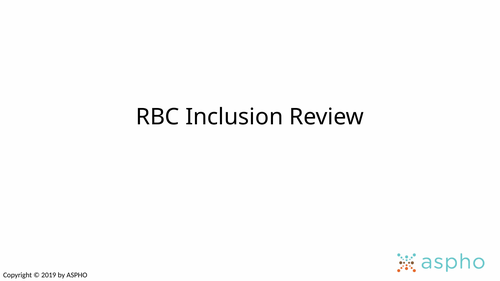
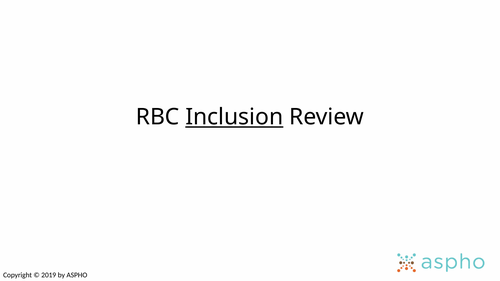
Inclusion underline: none -> present
